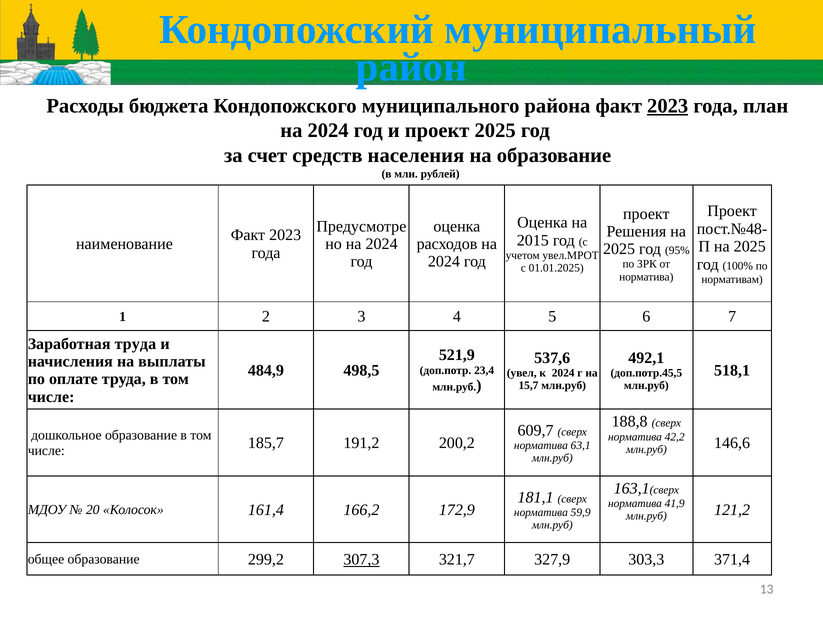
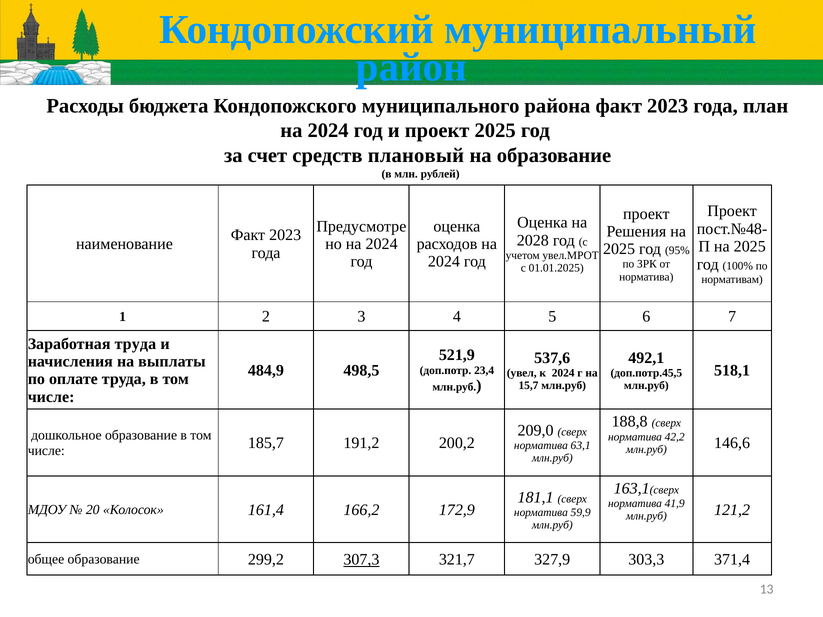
2023 at (668, 106) underline: present -> none
населения: населения -> плановый
2015: 2015 -> 2028
609,7: 609,7 -> 209,0
